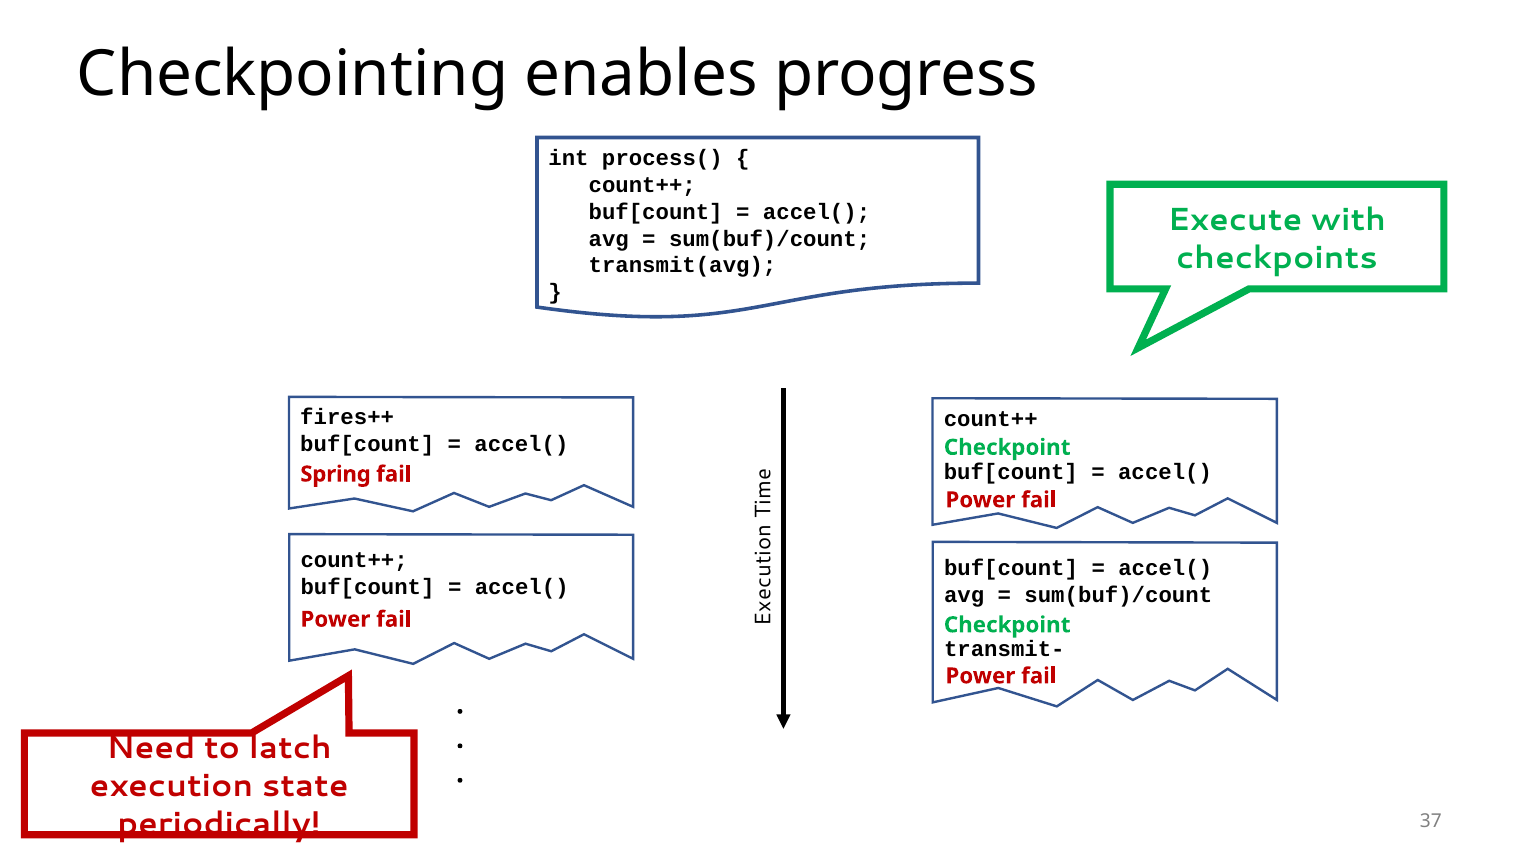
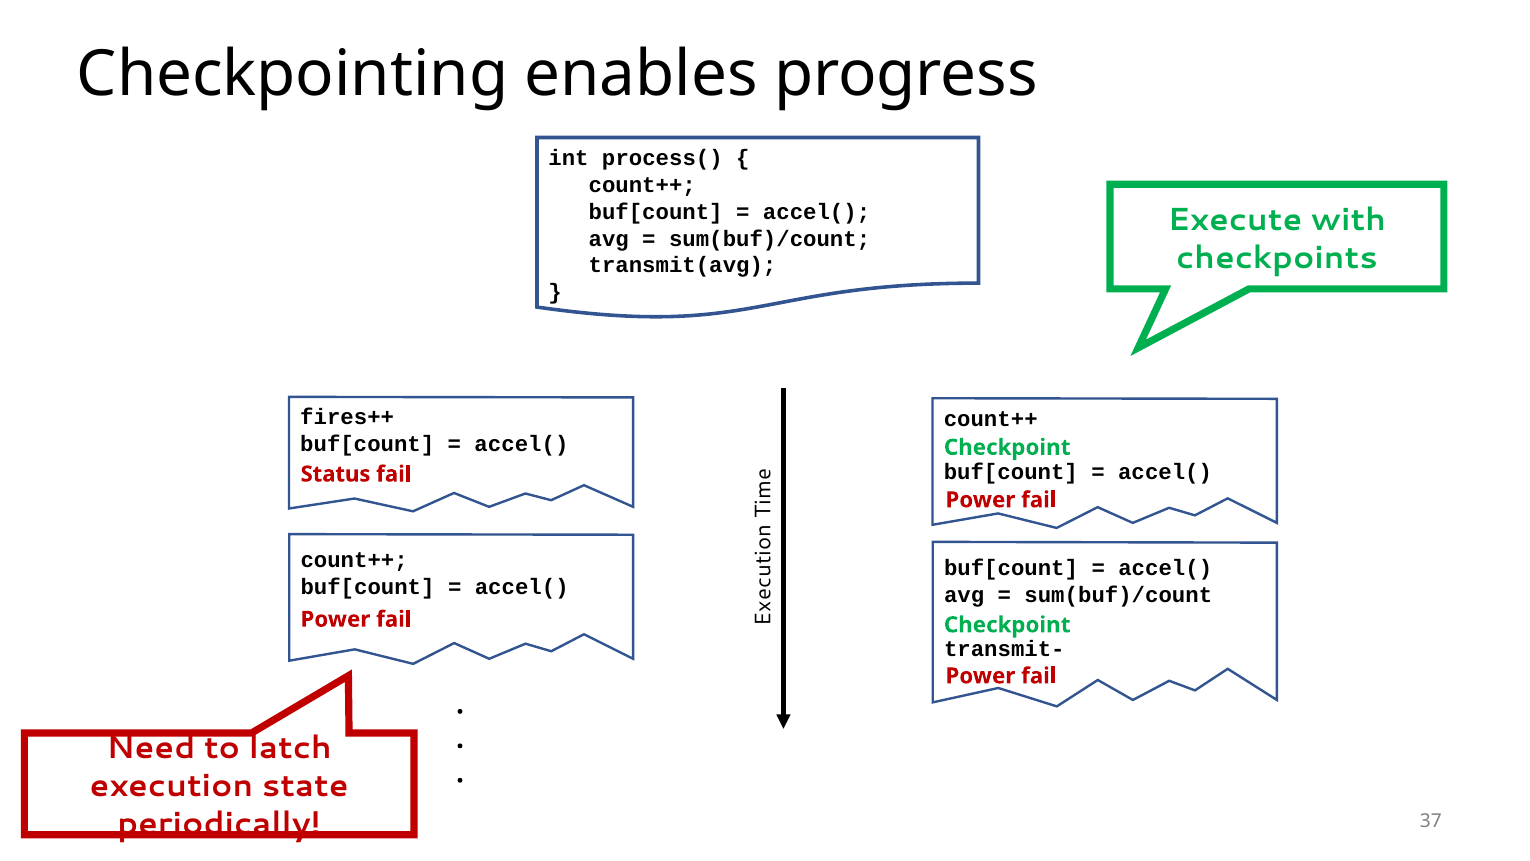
Spring: Spring -> Status
